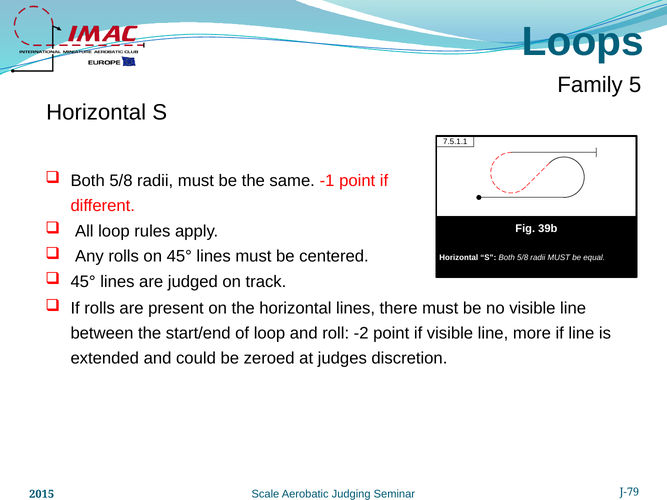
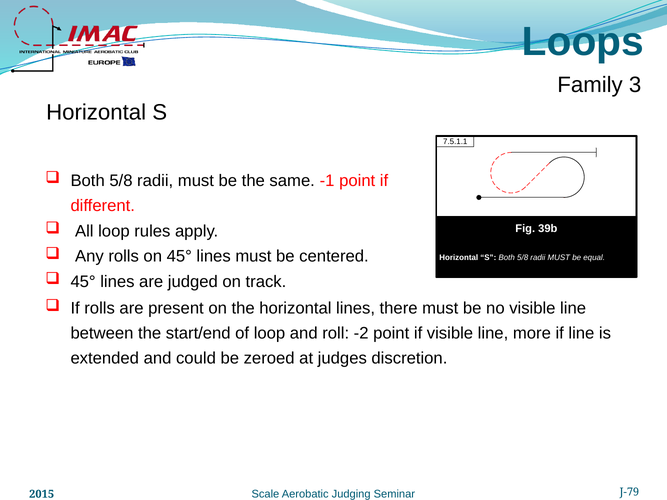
5: 5 -> 3
